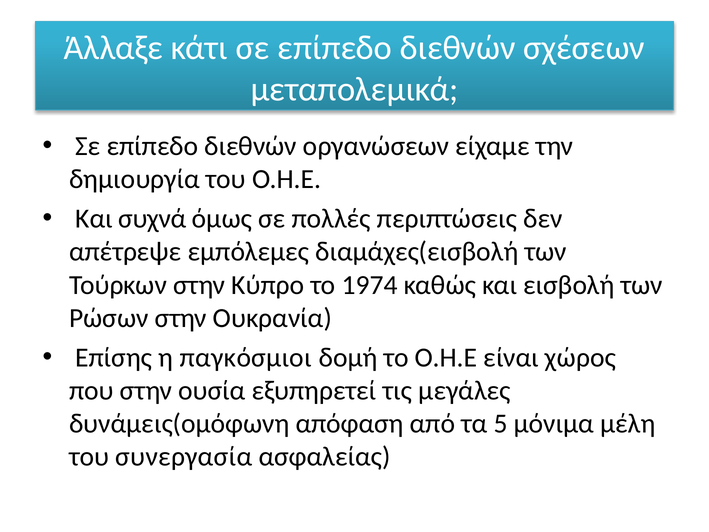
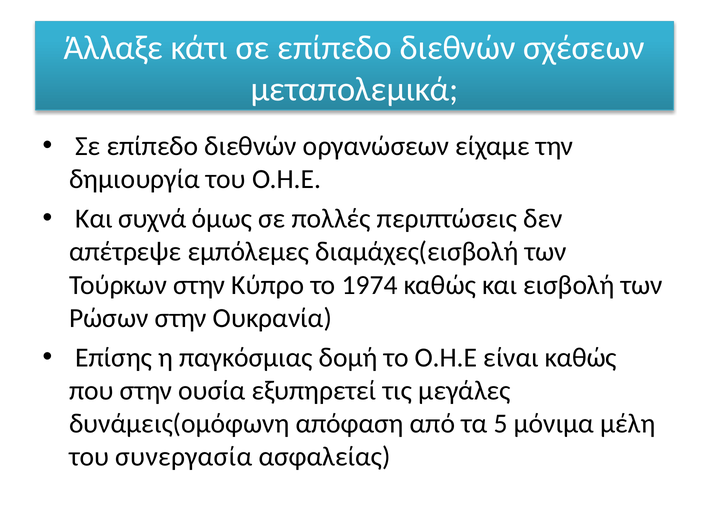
παγκόσμιοι: παγκόσμιοι -> παγκόσμιας
είναι χώρος: χώρος -> καθώς
